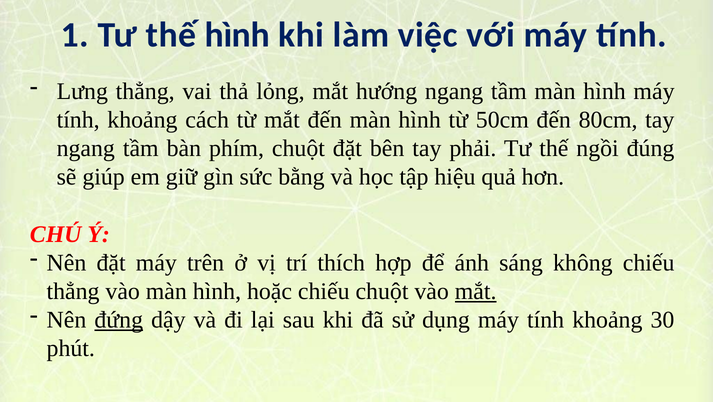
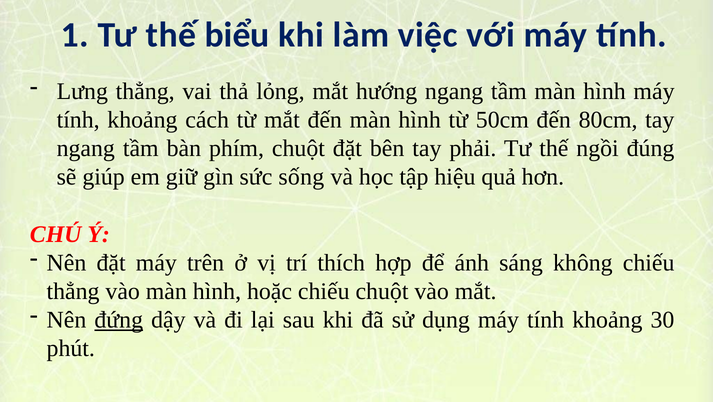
thế hình: hình -> biểu
bằng: bằng -> sống
mắt at (476, 291) underline: present -> none
